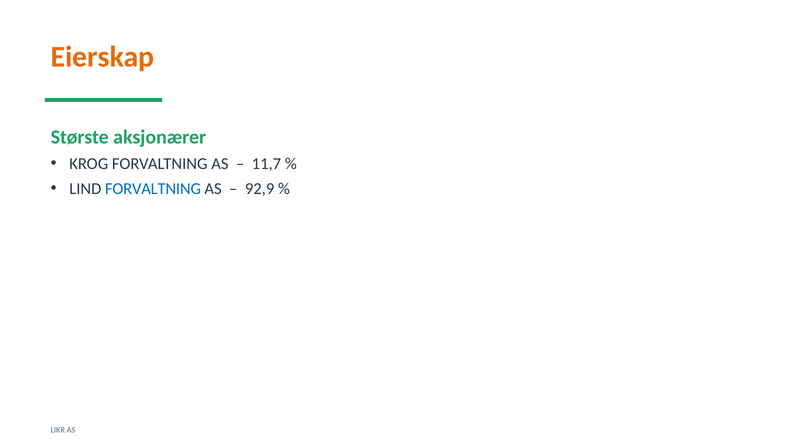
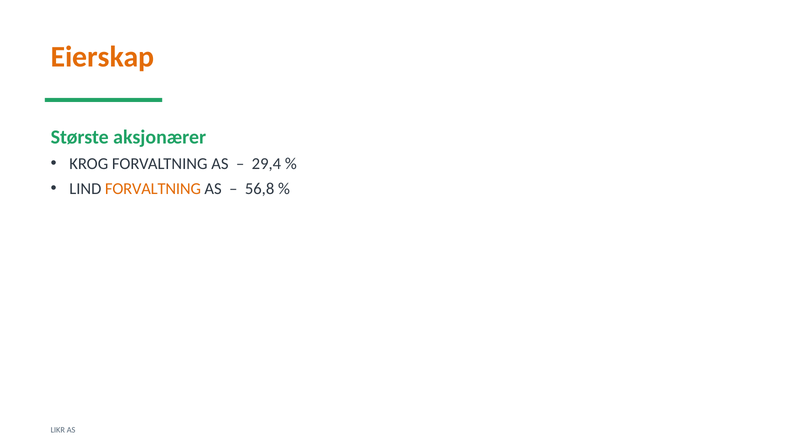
11,7: 11,7 -> 29,4
FORVALTNING at (153, 189) colour: blue -> orange
92,9: 92,9 -> 56,8
